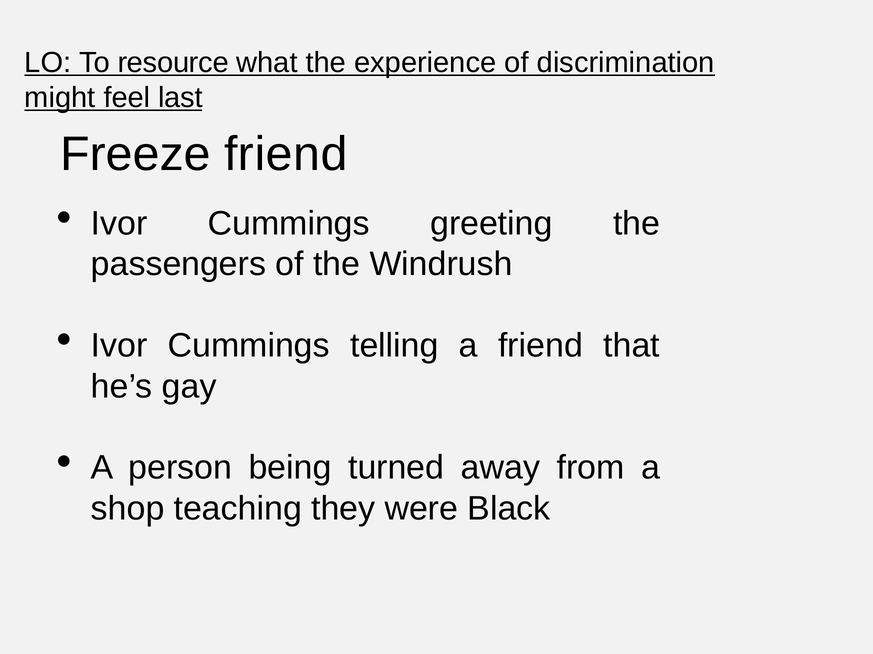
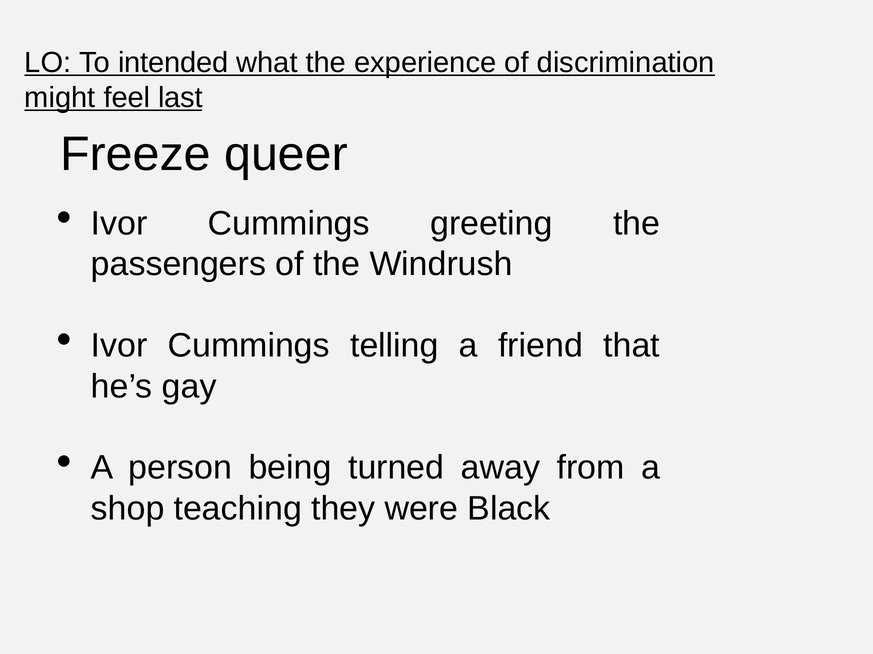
resource: resource -> intended
Freeze friend: friend -> queer
